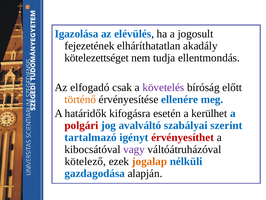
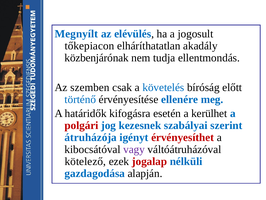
Igazolása: Igazolása -> Megnyílt
fejezetének: fejezetének -> tőkepiacon
kötelezettséget: kötelezettséget -> közbenjárónak
elfogadó: elfogadó -> szemben
követelés colour: purple -> blue
történő colour: orange -> blue
avalváltó: avalváltó -> kezesnek
tartalmazó: tartalmazó -> átruházója
jogalap colour: orange -> red
